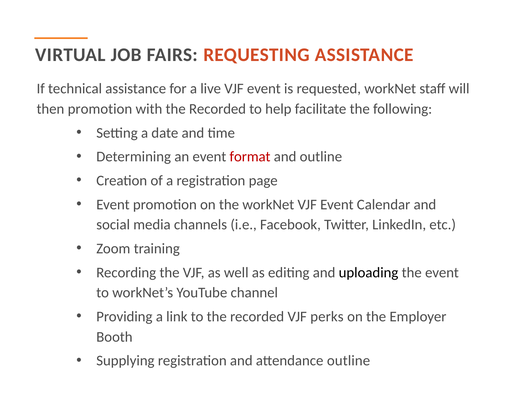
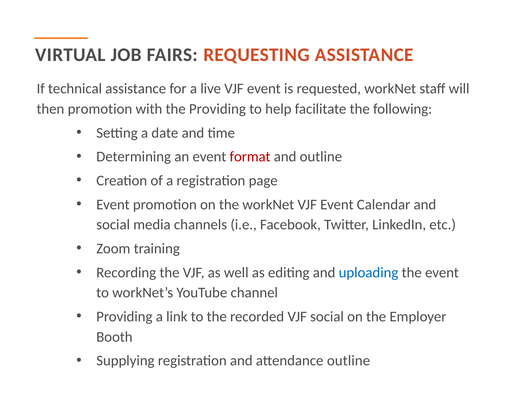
with the Recorded: Recorded -> Providing
uploading colour: black -> blue
VJF perks: perks -> social
